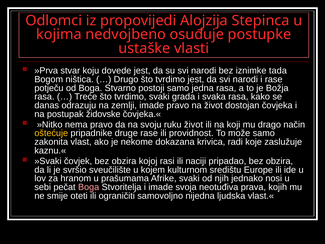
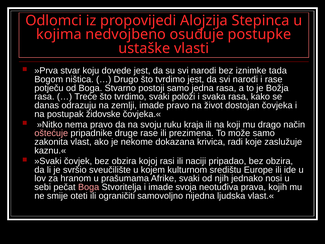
grada: grada -> položi
ruku život: život -> kraja
oštećuje colour: yellow -> pink
providnost: providnost -> prezimena
